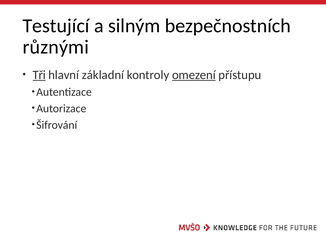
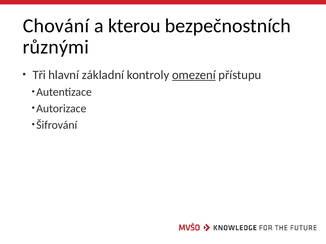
Testující: Testující -> Chování
silným: silným -> kterou
Tři underline: present -> none
